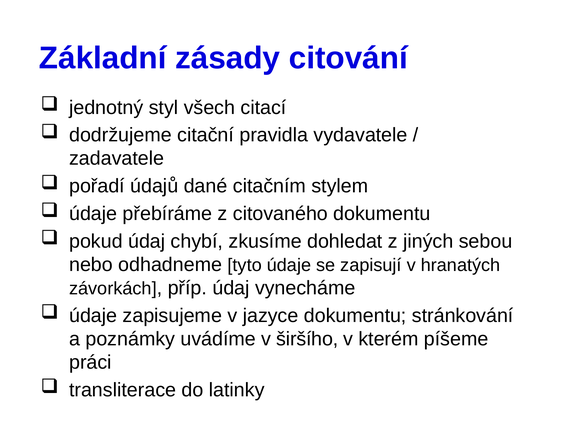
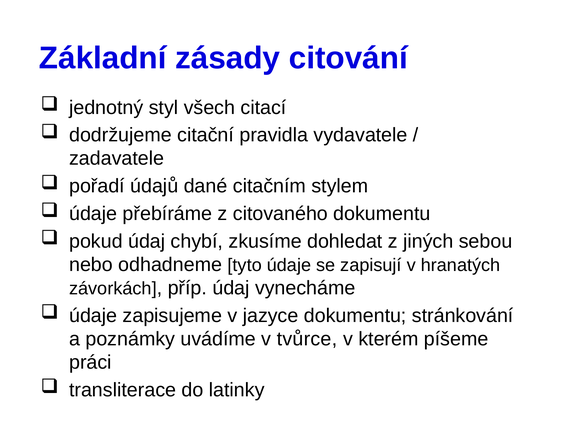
širšího: širšího -> tvůrce
